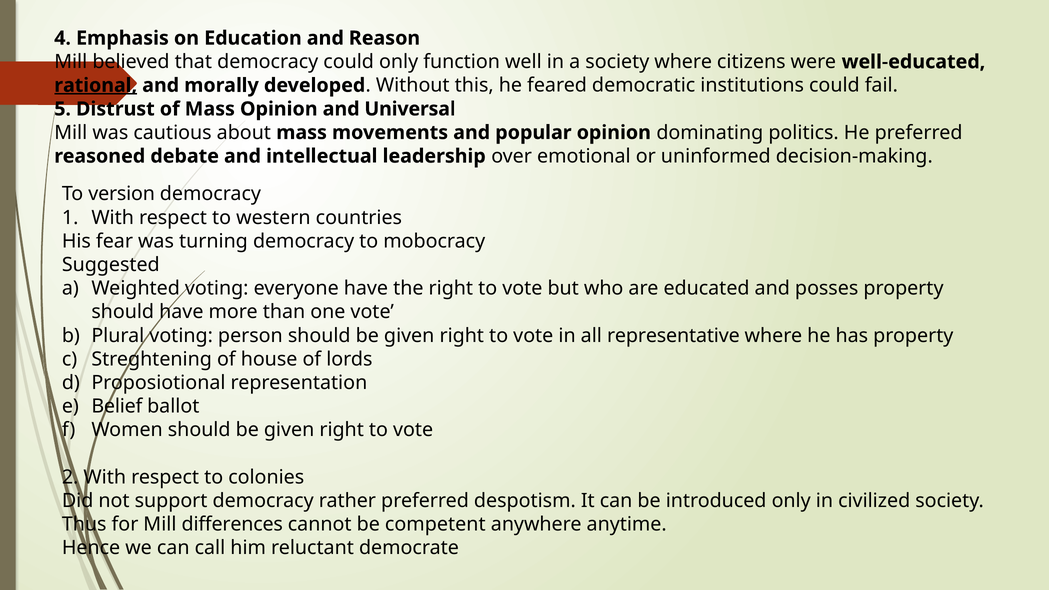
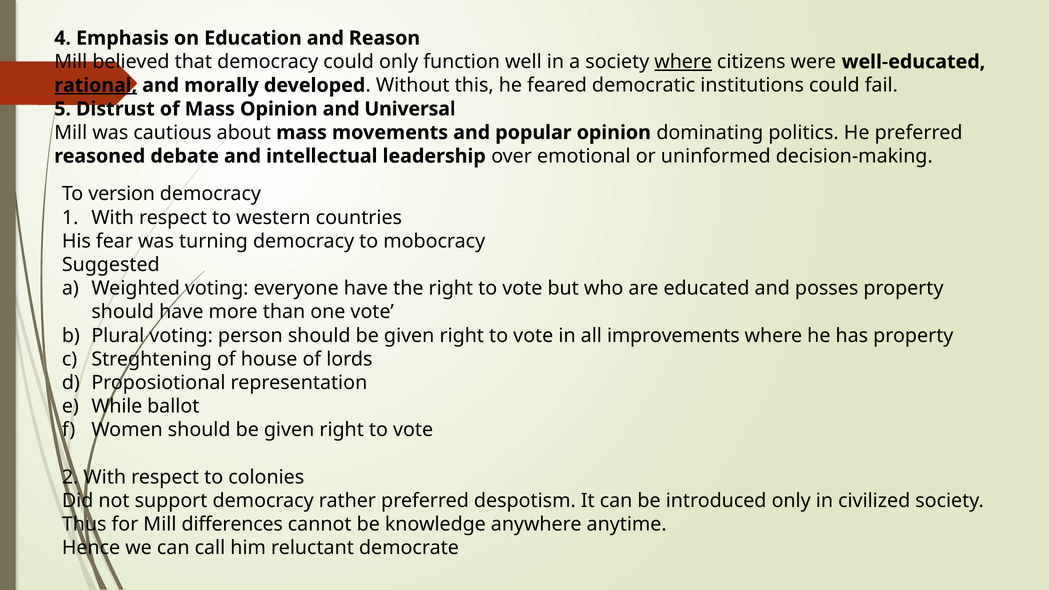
where at (683, 62) underline: none -> present
representative: representative -> improvements
Belief: Belief -> While
competent: competent -> knowledge
